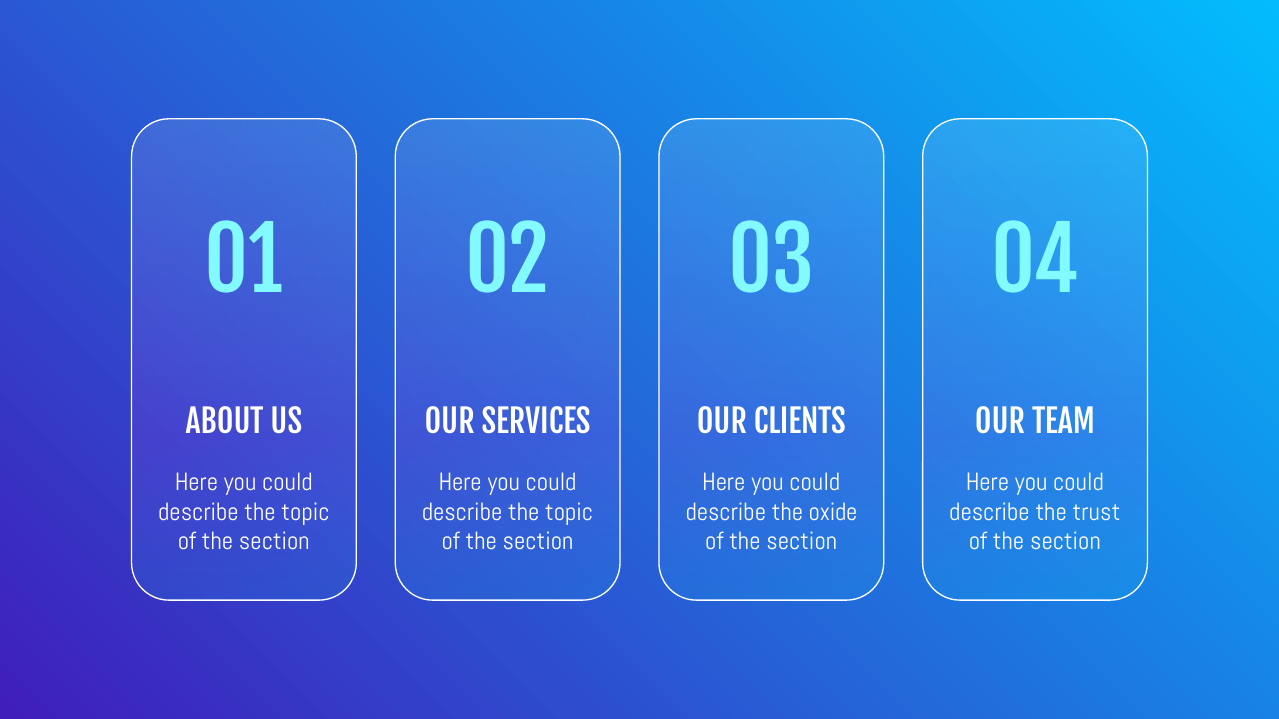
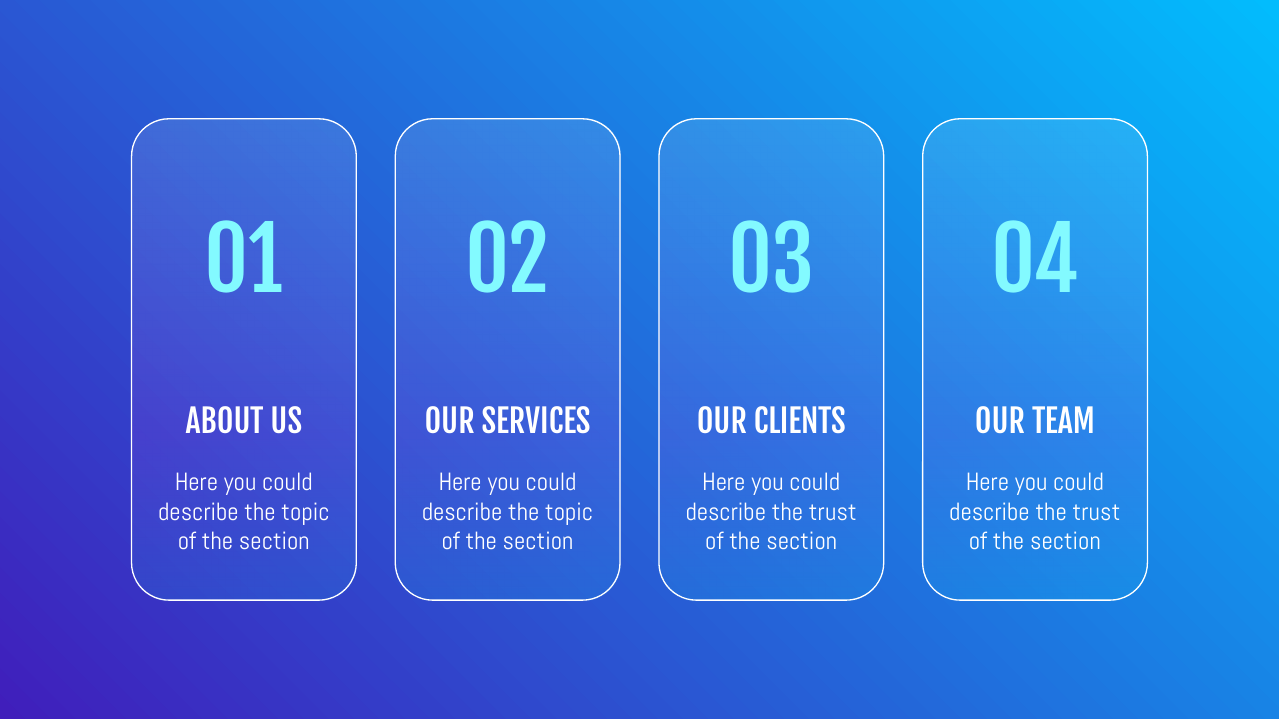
oxide at (833, 512): oxide -> trust
